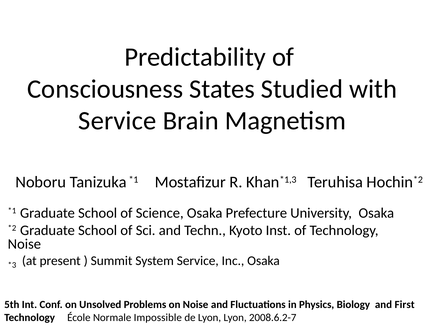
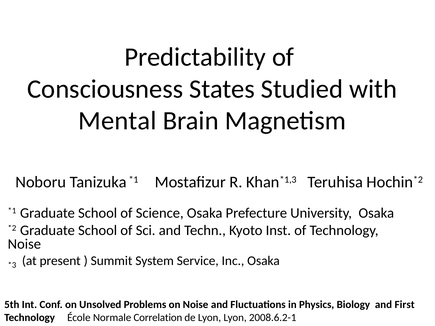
Service at (117, 121): Service -> Mental
Impossible: Impossible -> Correlation
2008.6.2-7: 2008.6.2-7 -> 2008.6.2-1
